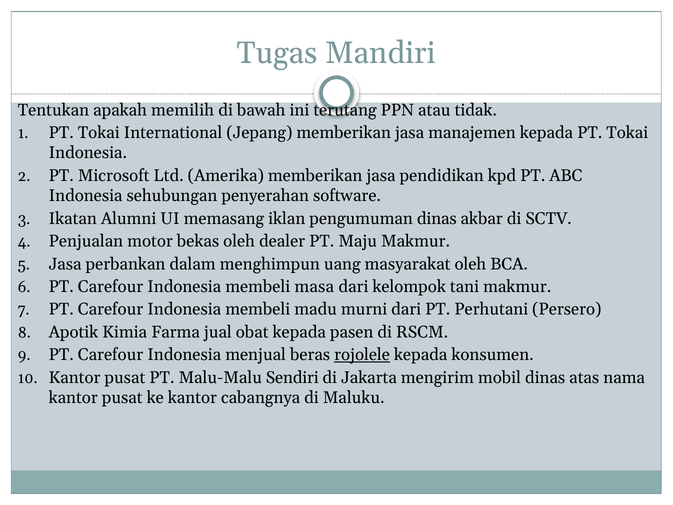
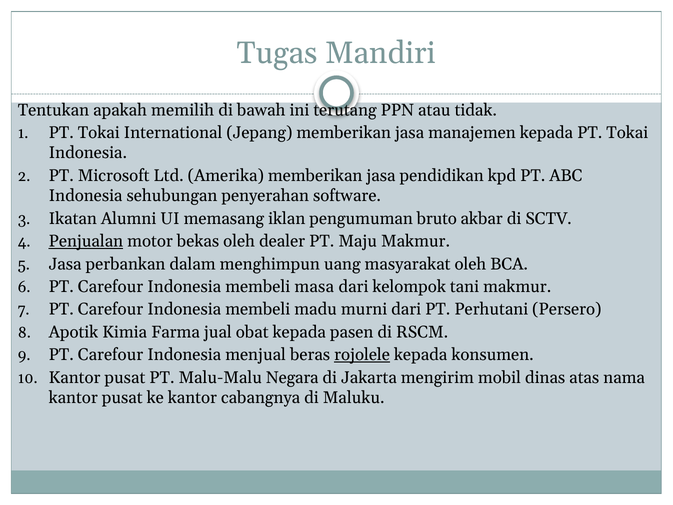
pengumuman dinas: dinas -> bruto
Penjualan underline: none -> present
Sendiri: Sendiri -> Negara
